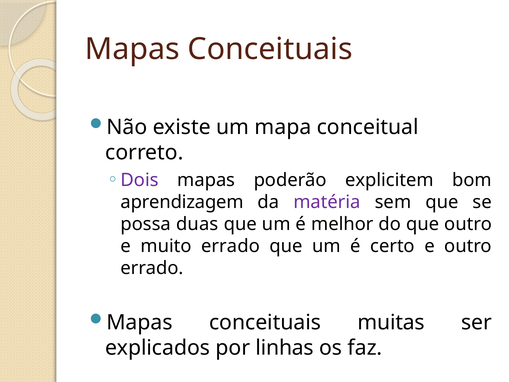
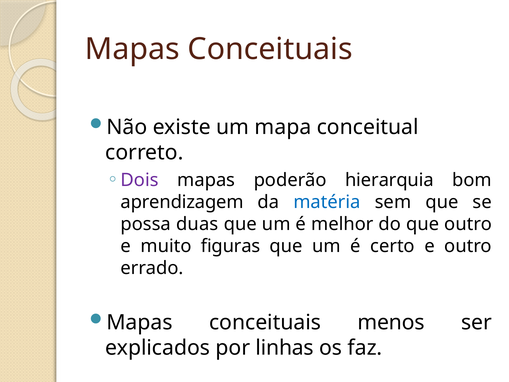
explicitem: explicitem -> hierarquia
matéria colour: purple -> blue
muito errado: errado -> figuras
muitas: muitas -> menos
